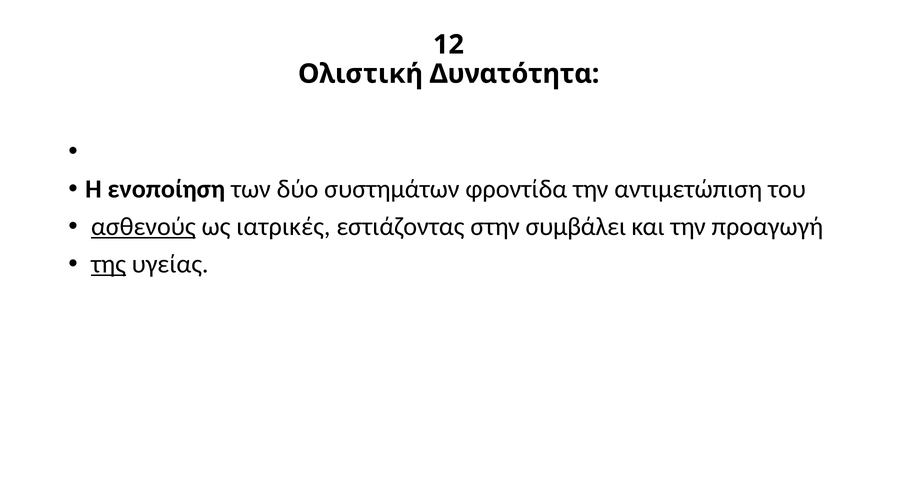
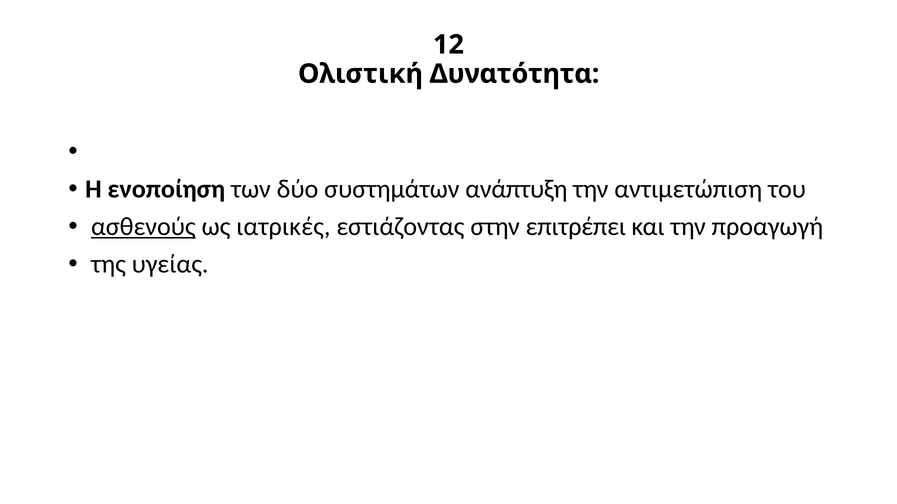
φροντίδα: φροντίδα -> ανάπτυξη
συμβάλει: συμβάλει -> επιτρέπει
της underline: present -> none
